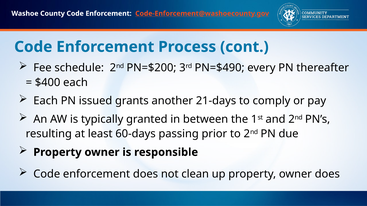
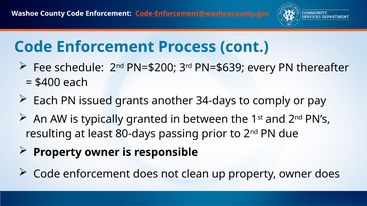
PN=$490: PN=$490 -> PN=$639
21-days: 21-days -> 34-days
60-days: 60-days -> 80-days
